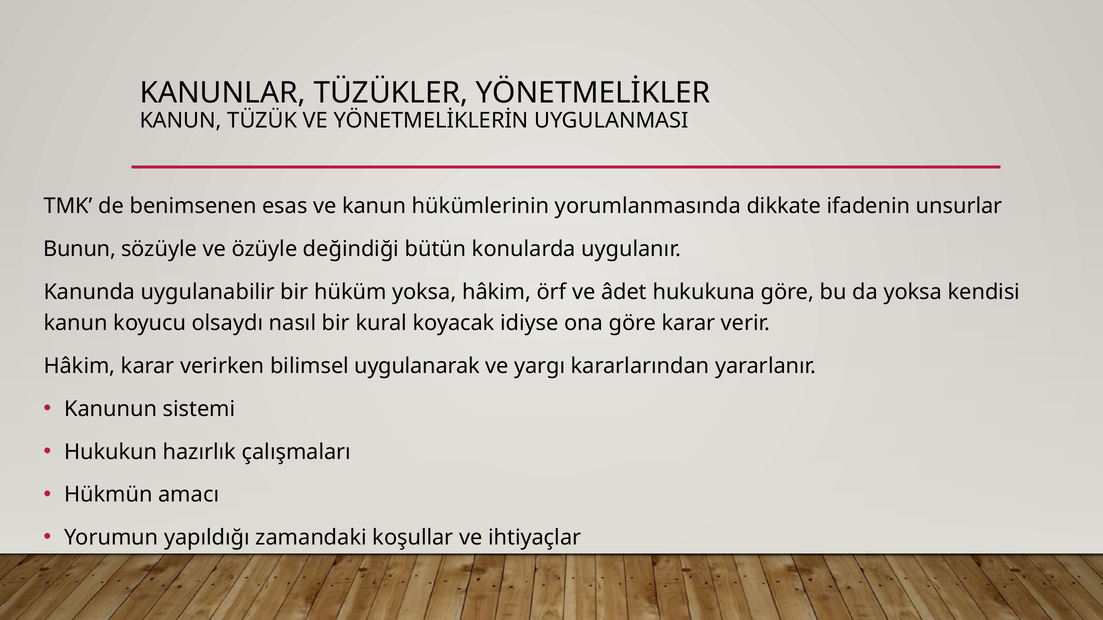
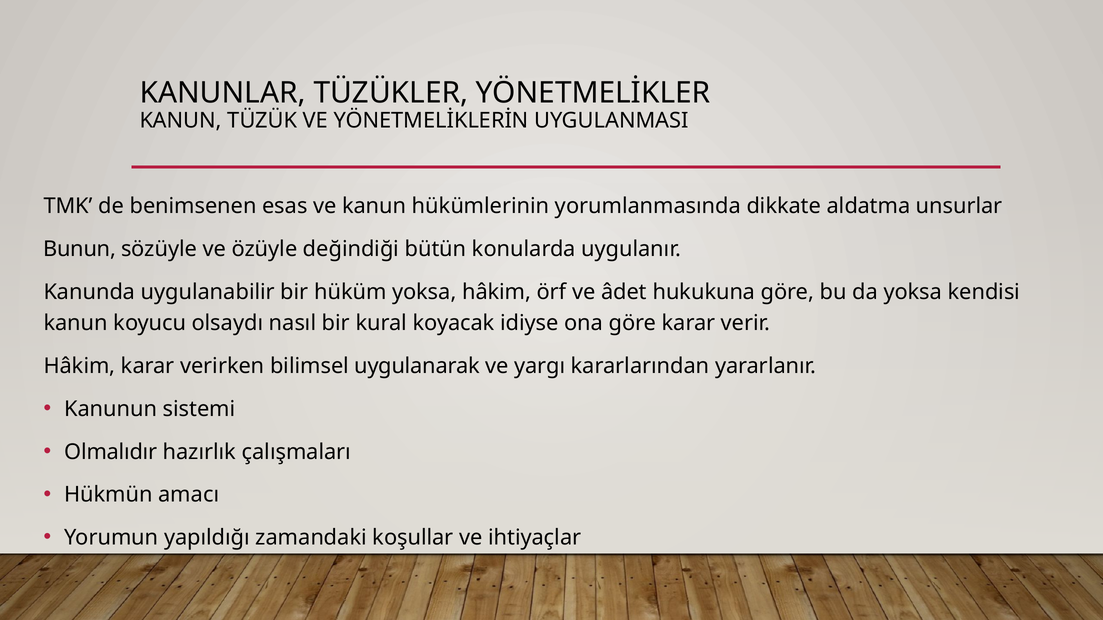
ifadenin: ifadenin -> aldatma
Hukukun: Hukukun -> Olmalıdır
